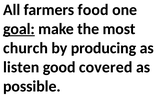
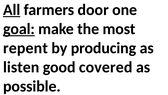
All underline: none -> present
food: food -> door
church: church -> repent
